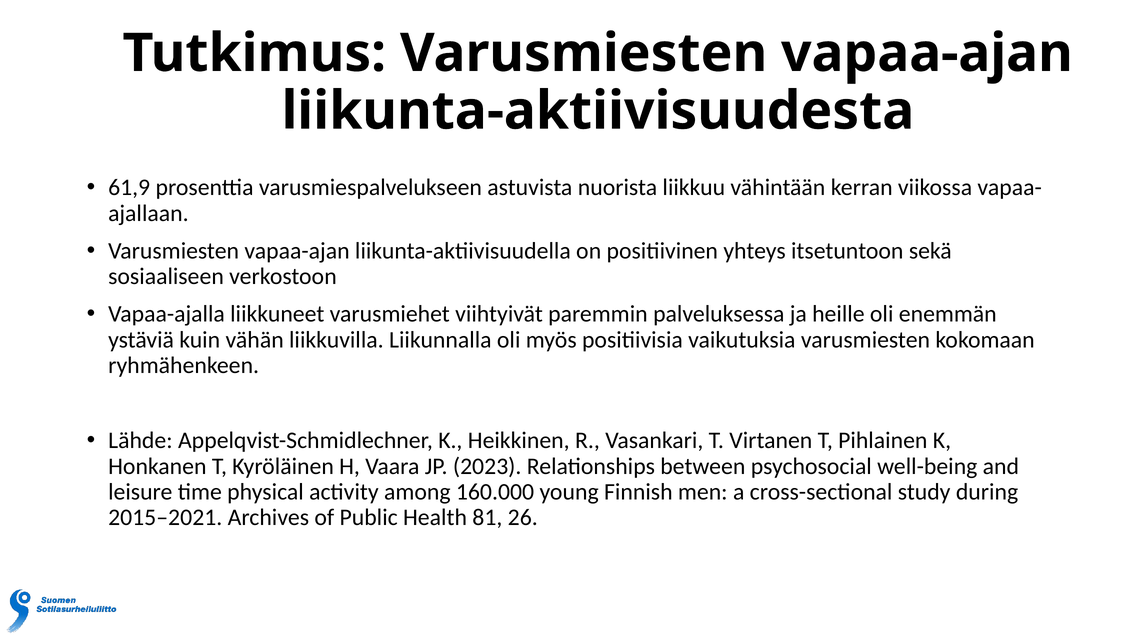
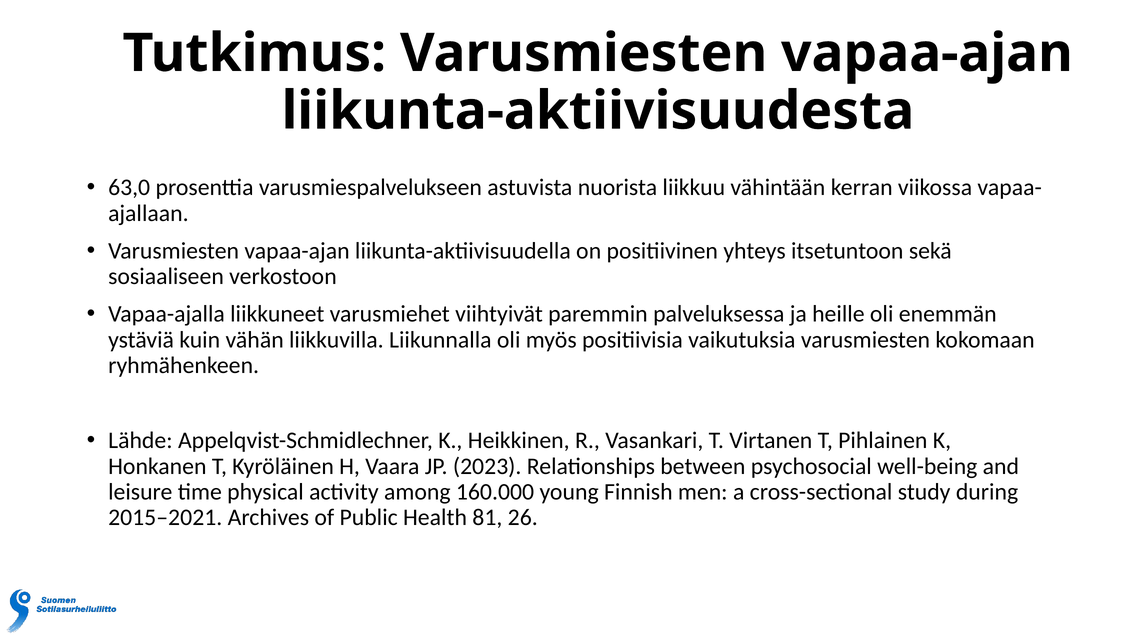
61,9: 61,9 -> 63,0
